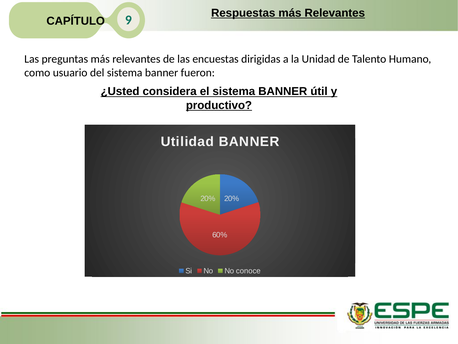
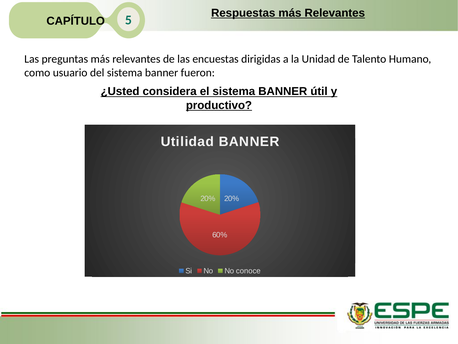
9: 9 -> 5
